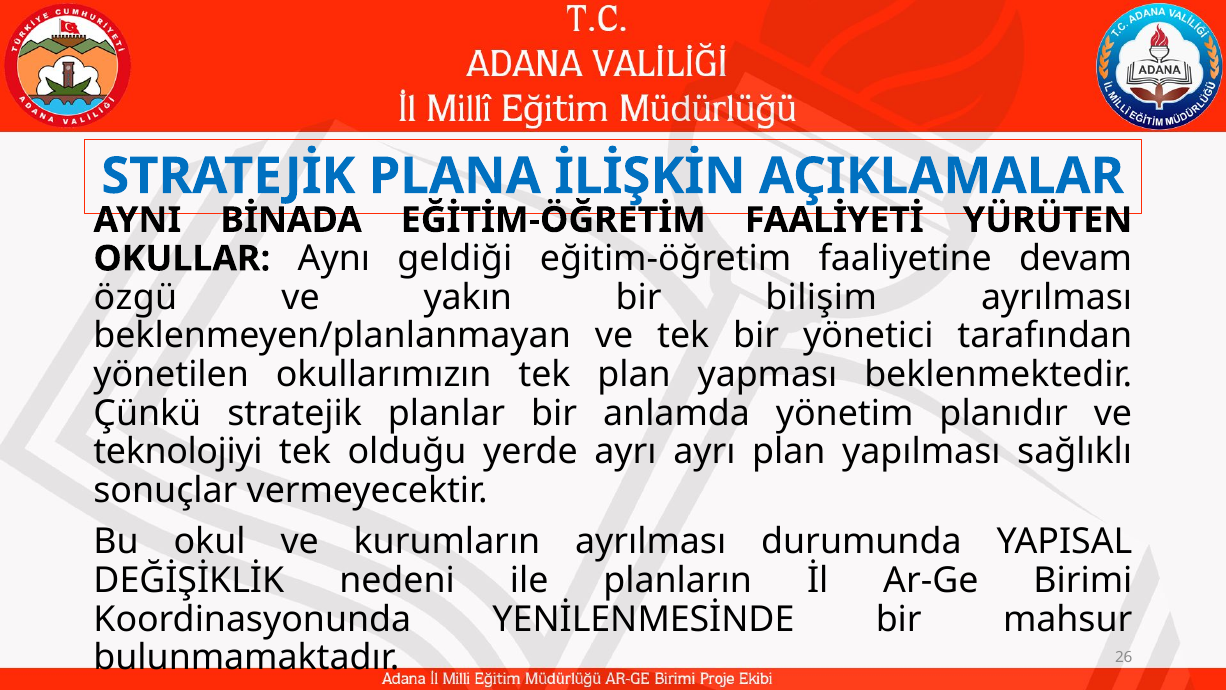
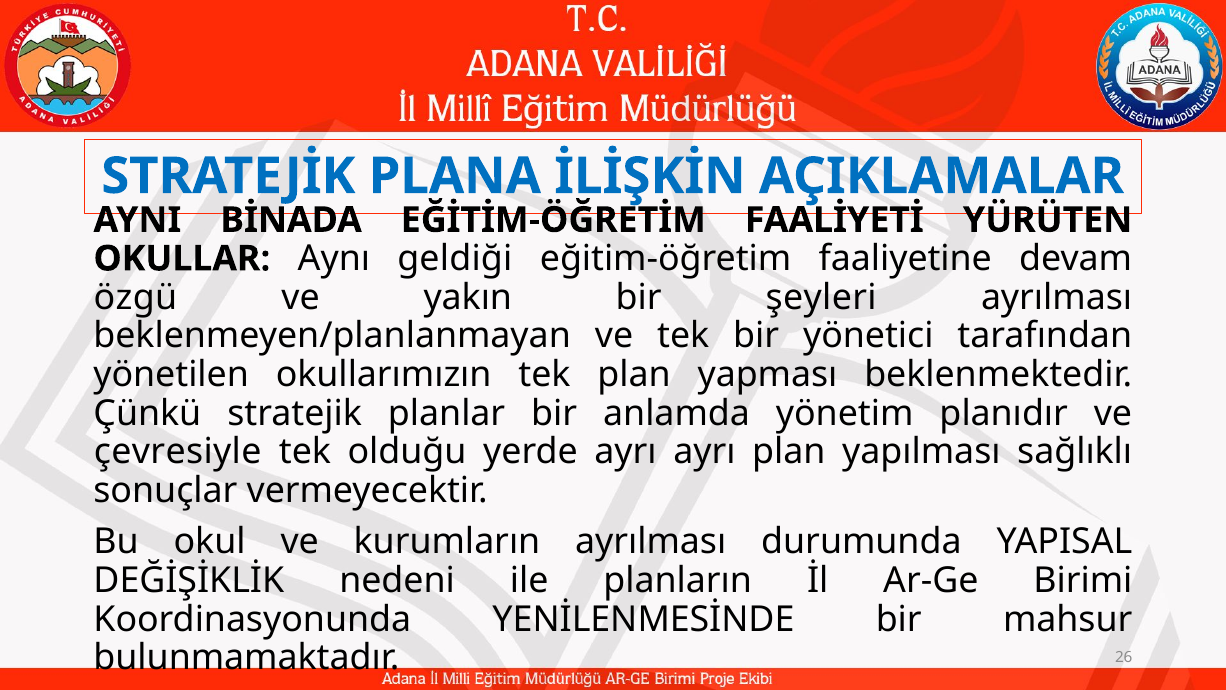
bilişim: bilişim -> şeyleri
teknolojiyi: teknolojiyi -> çevresiyle
